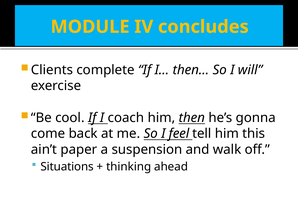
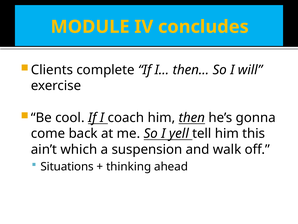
feel: feel -> yell
paper: paper -> which
